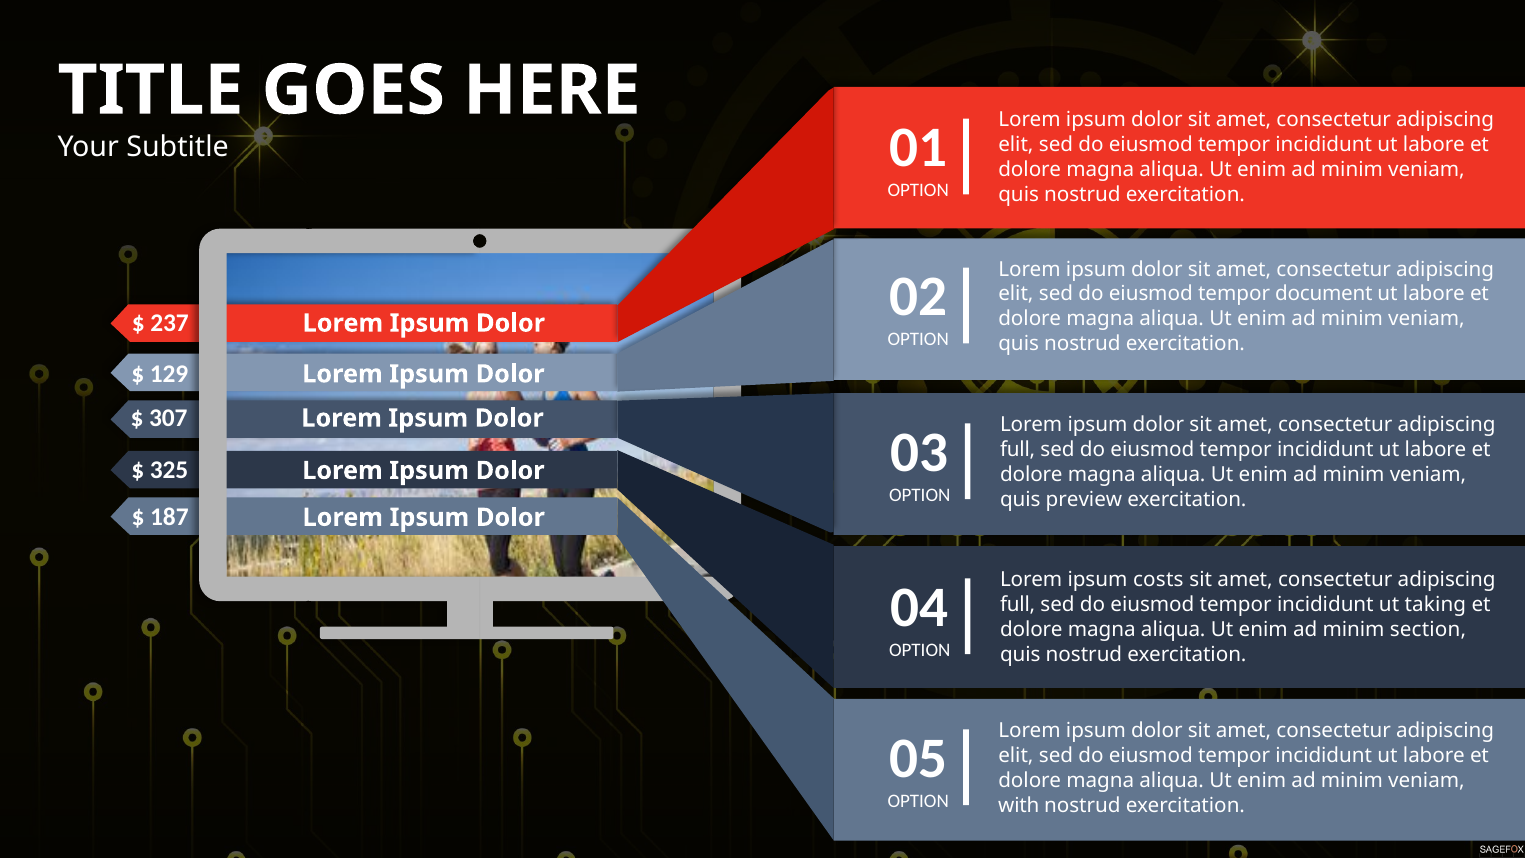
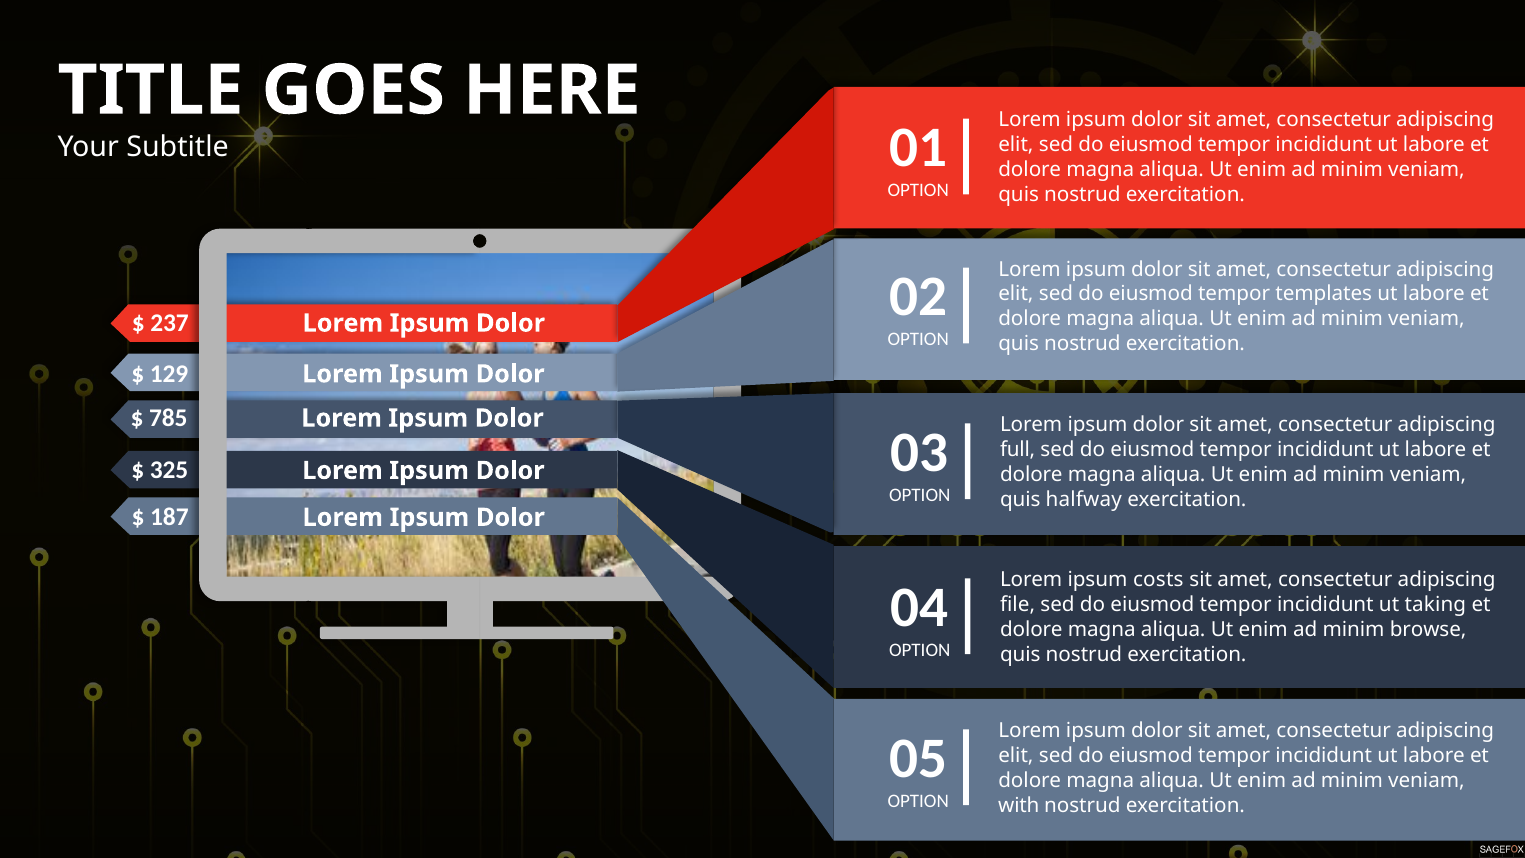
document: document -> templates
307: 307 -> 785
preview: preview -> halfway
full at (1018, 605): full -> file
section: section -> browse
